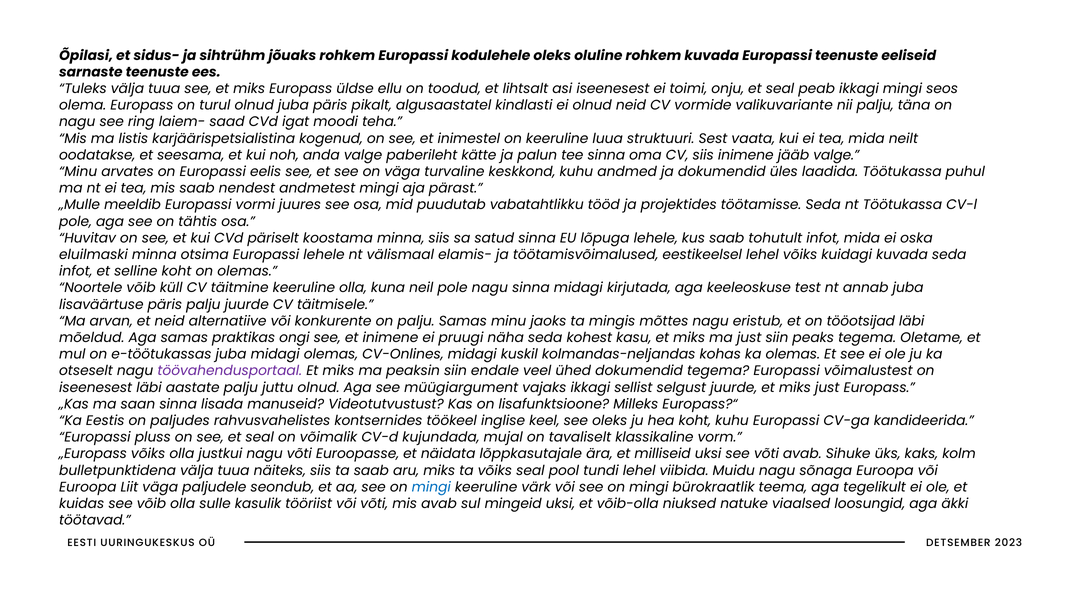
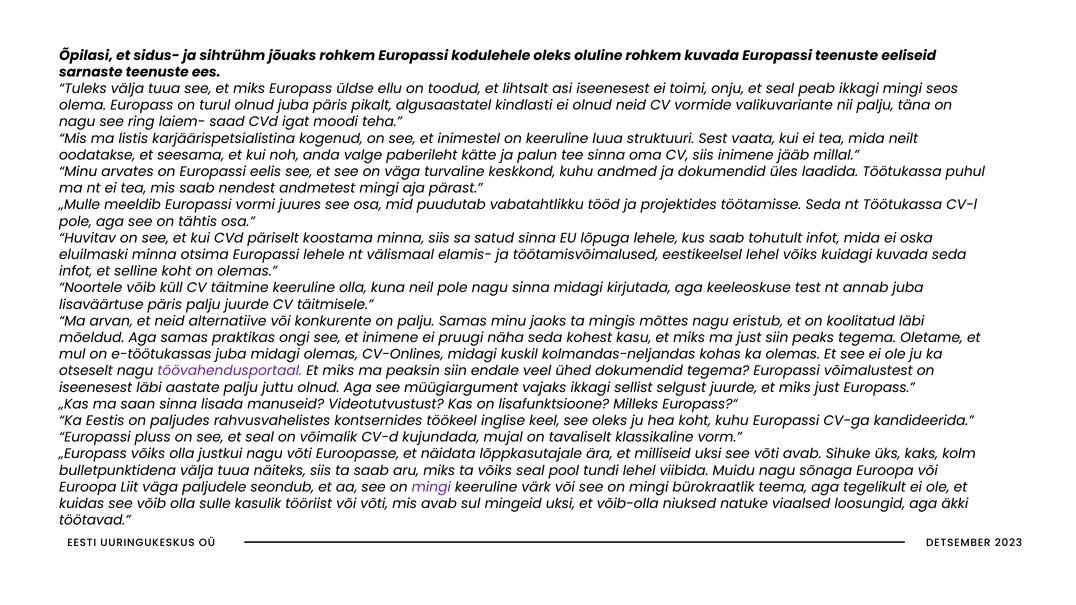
jääb valge: valge -> millal
tööotsijad: tööotsijad -> koolitatud
mingi at (431, 487) colour: blue -> purple
